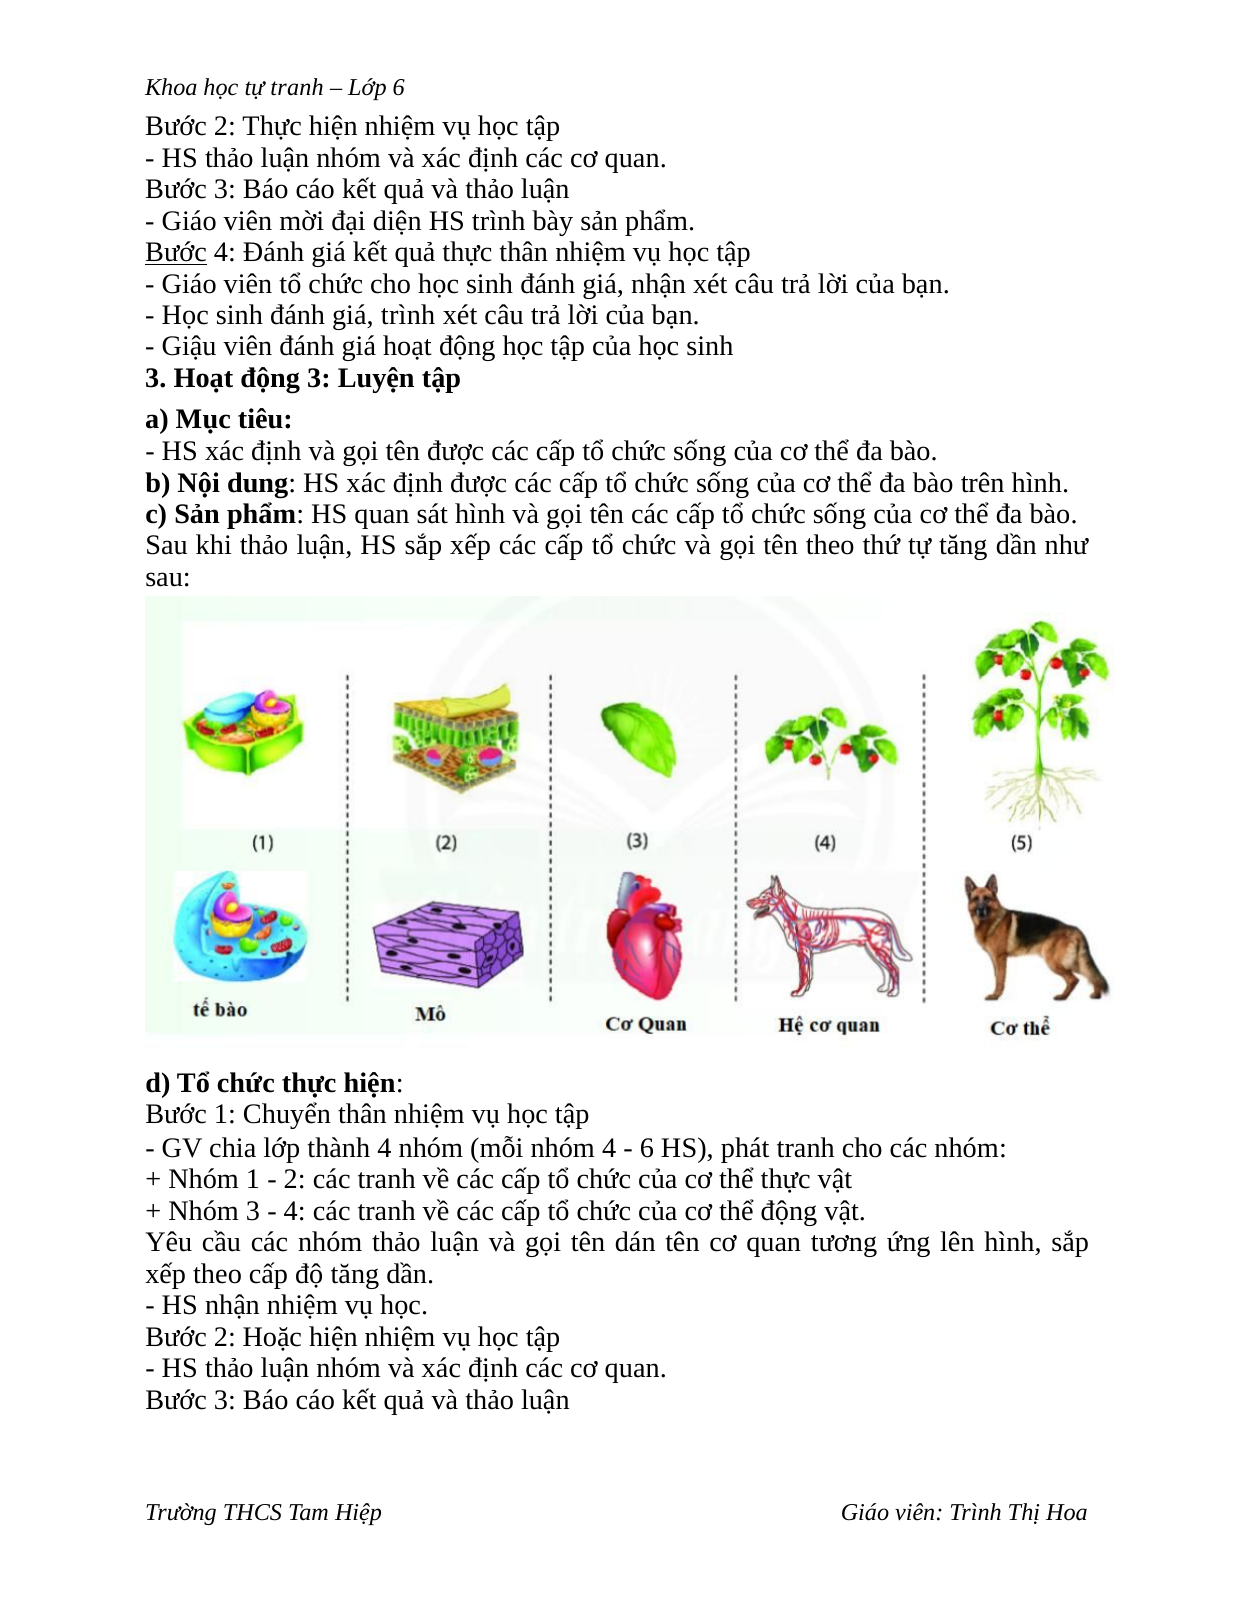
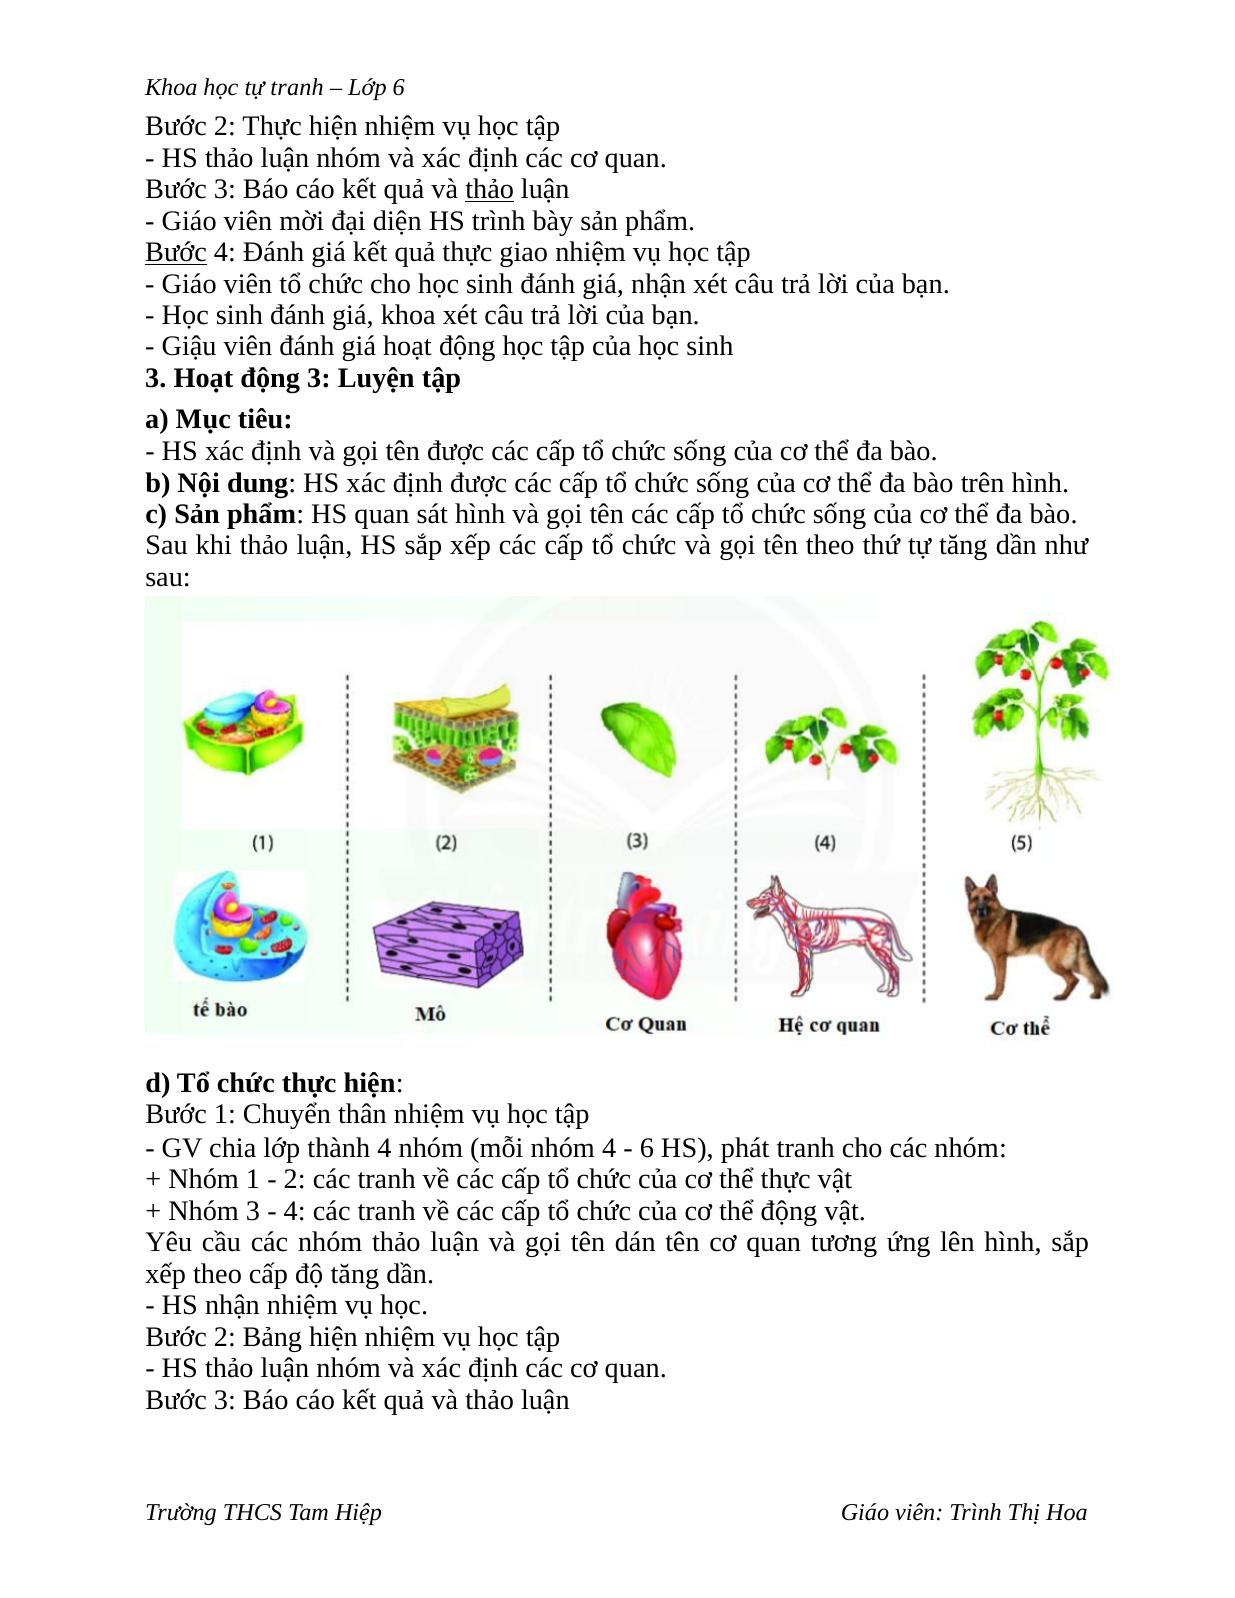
thảo at (490, 189) underline: none -> present
thực thân: thân -> giao
giá trình: trình -> khoa
Hoặc: Hoặc -> Bảng
